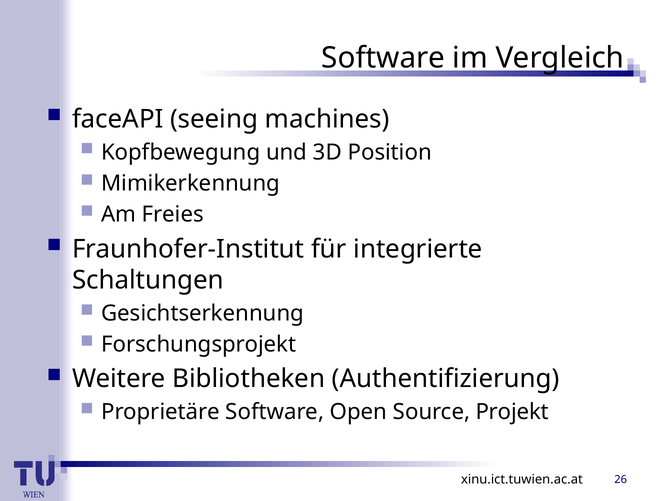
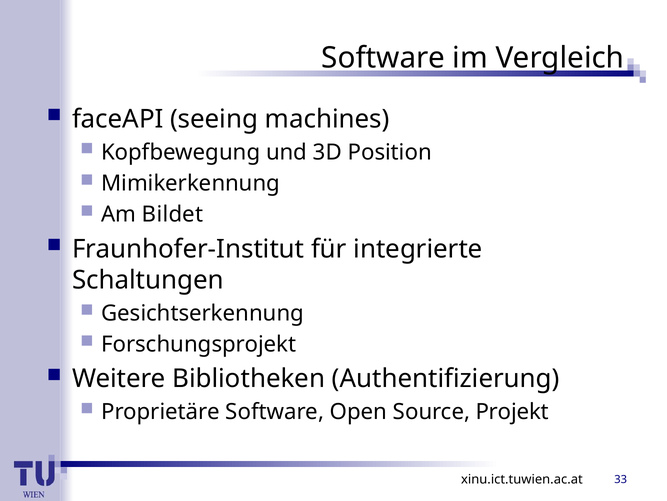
Freies: Freies -> Bildet
26: 26 -> 33
